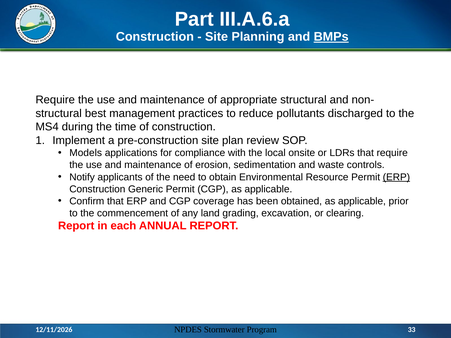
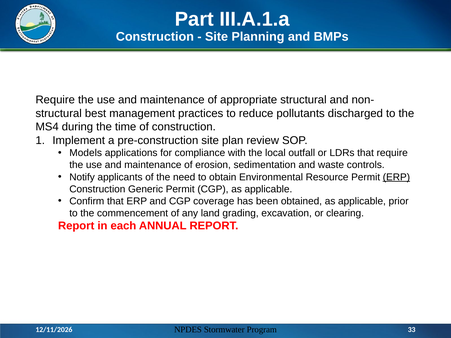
III.A.6.a: III.A.6.a -> III.A.1.a
BMPs underline: present -> none
onsite: onsite -> outfall
